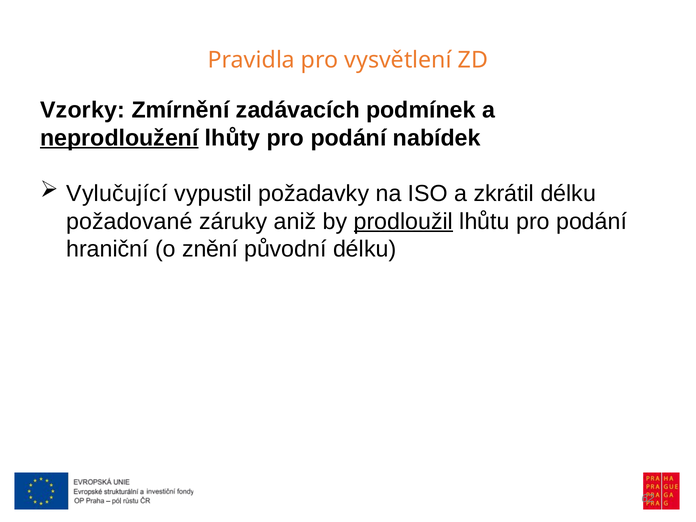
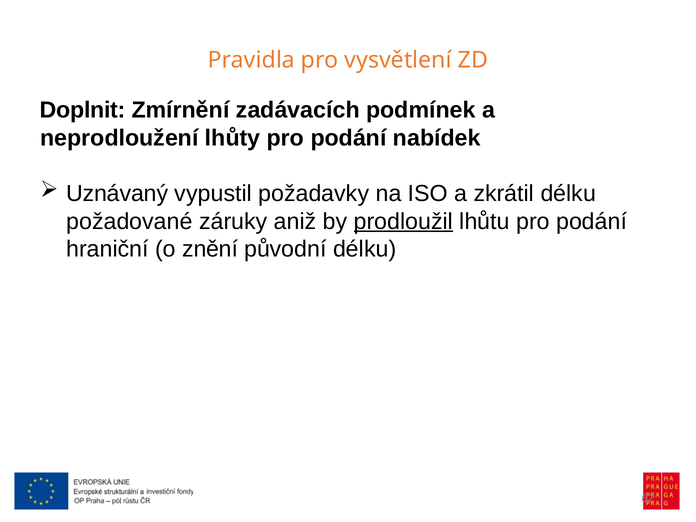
Vzorky: Vzorky -> Doplnit
neprodloužení underline: present -> none
Vylučující: Vylučující -> Uznávaný
